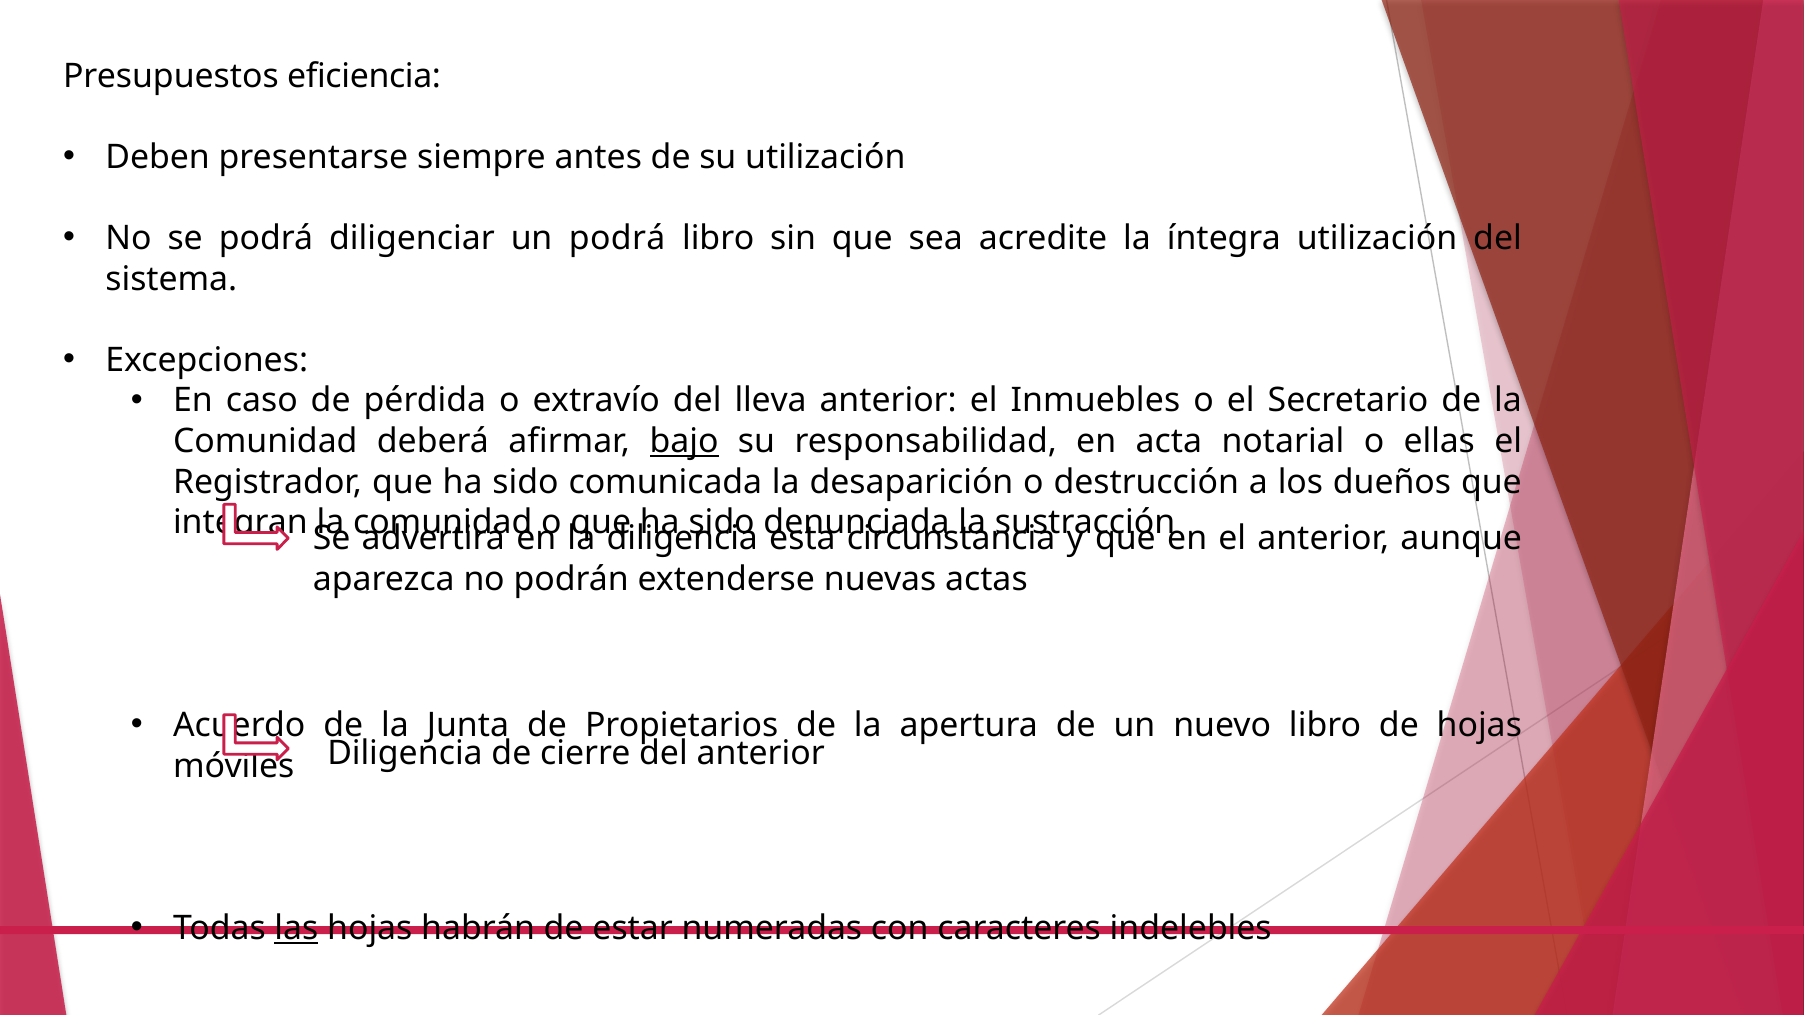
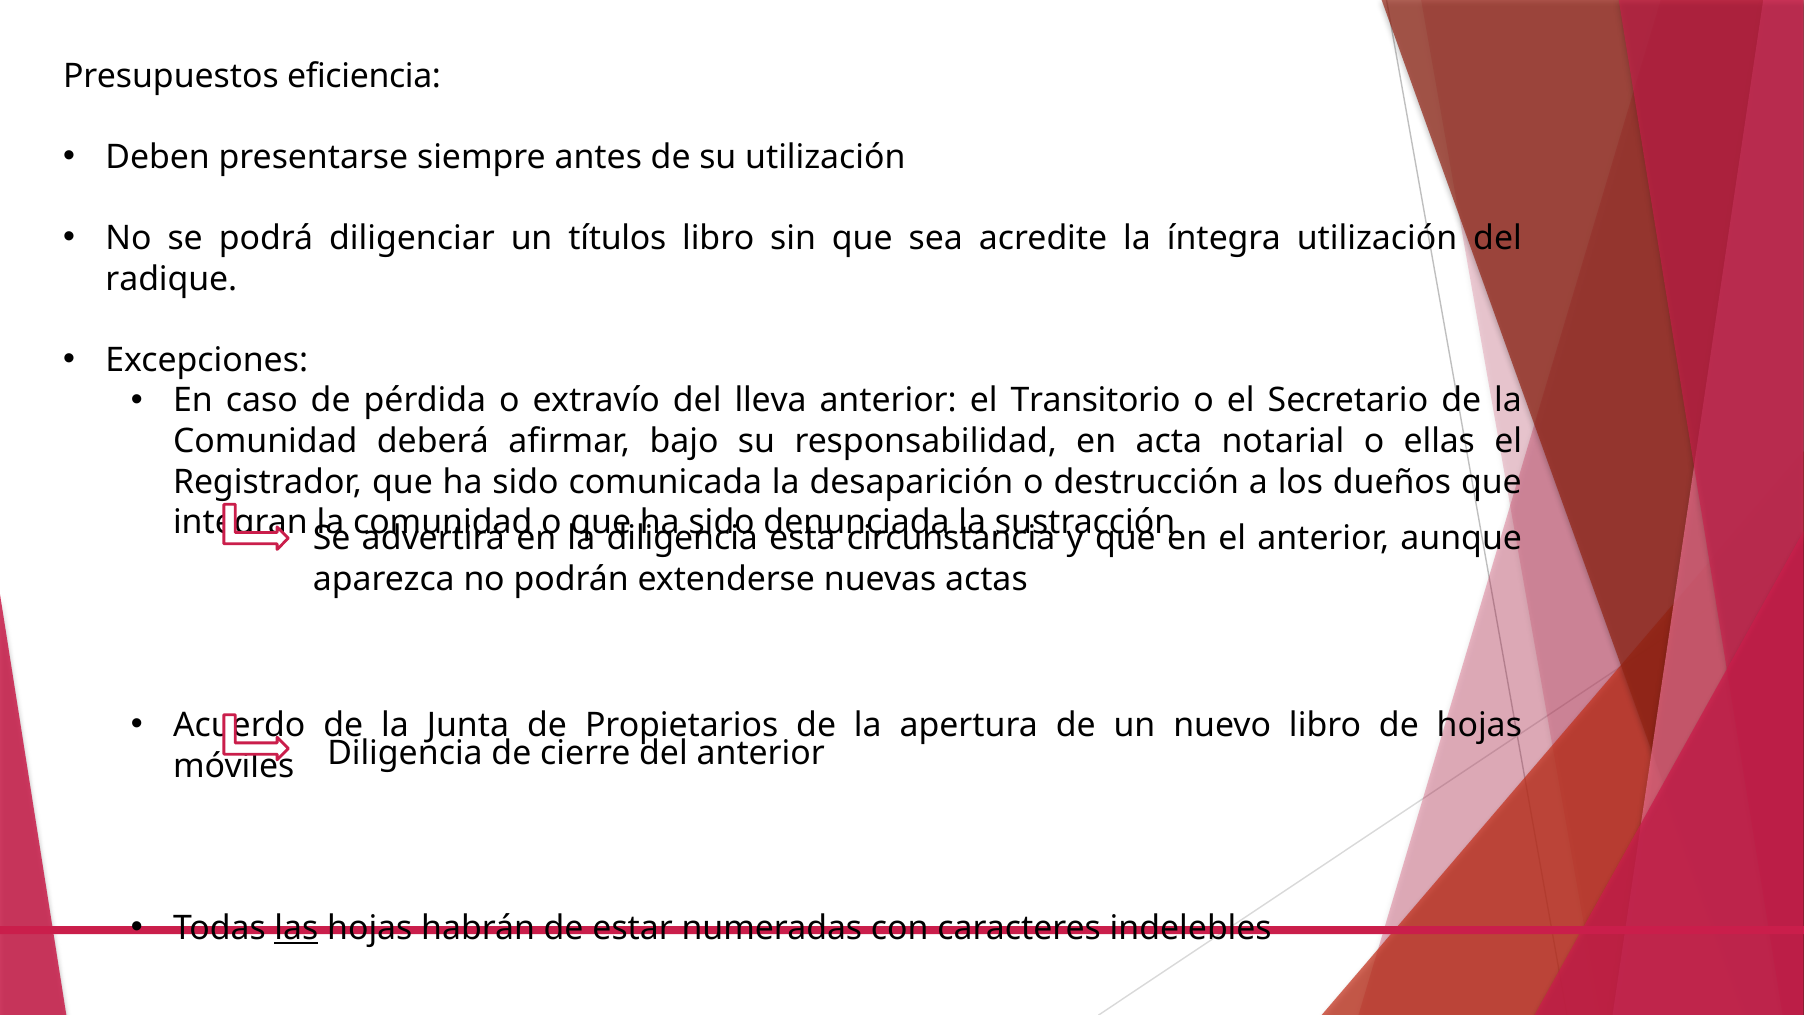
un podrá: podrá -> títulos
sistema: sistema -> radique
Inmuebles: Inmuebles -> Transitorio
bajo underline: present -> none
